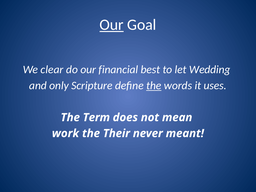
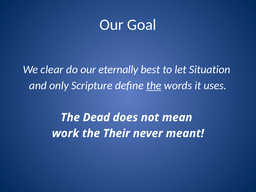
Our at (112, 25) underline: present -> none
financial: financial -> eternally
Wedding: Wedding -> Situation
Term: Term -> Dead
